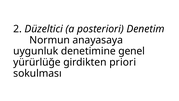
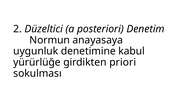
genel: genel -> kabul
